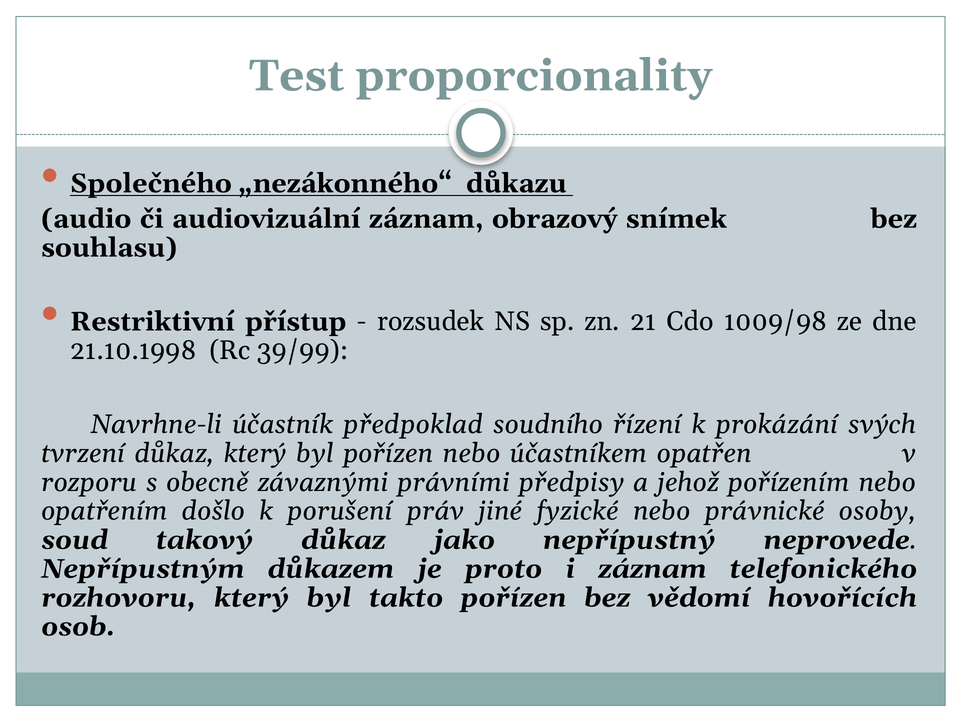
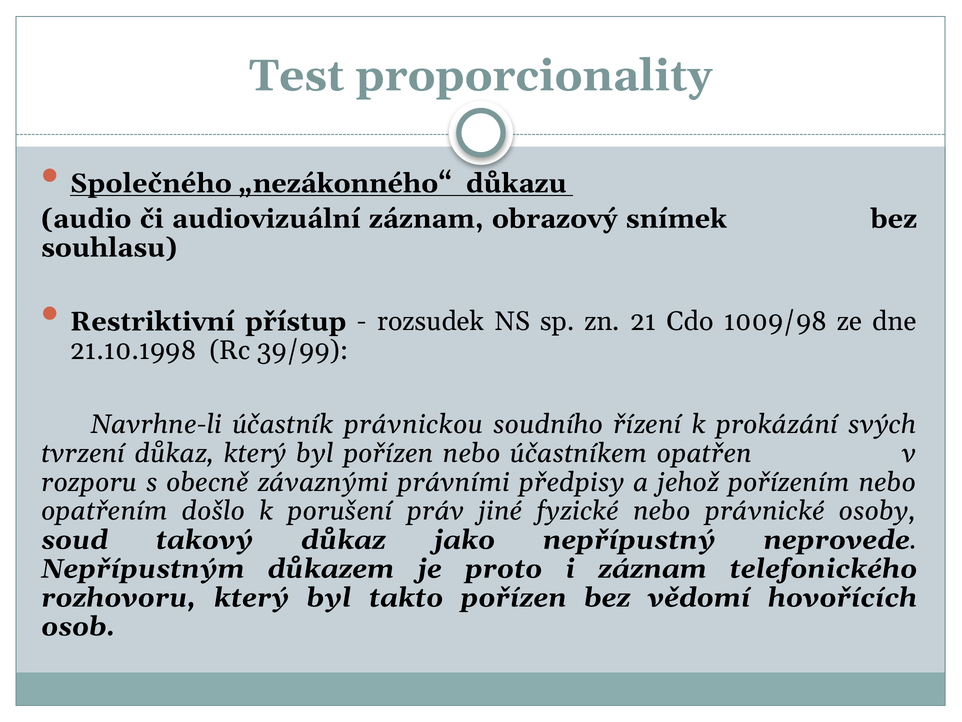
předpoklad: předpoklad -> právnickou
